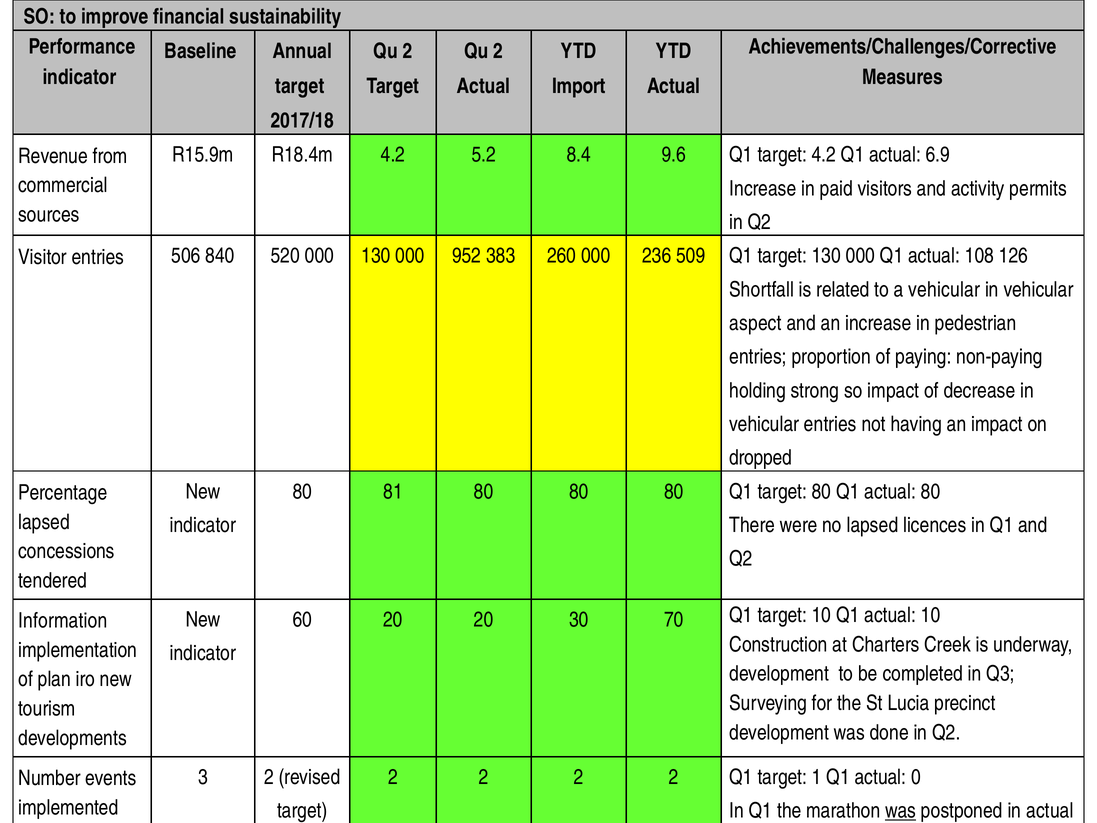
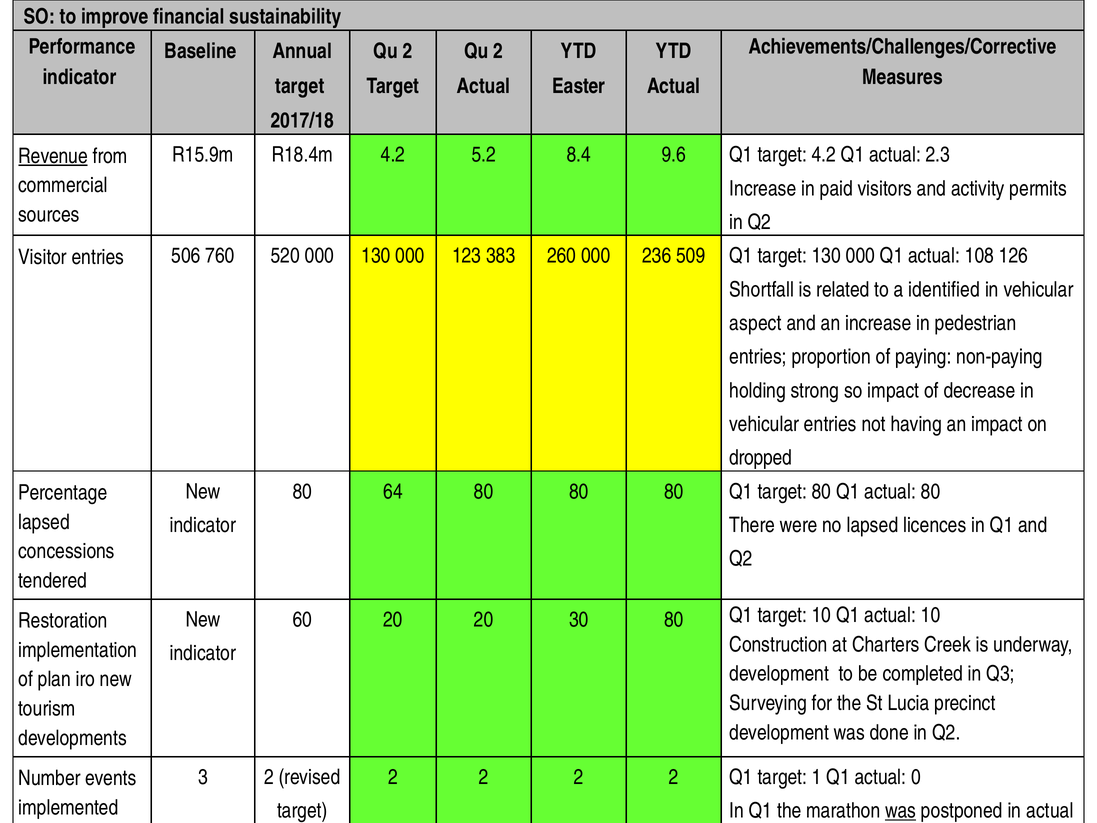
Import: Import -> Easter
6.9: 6.9 -> 2.3
Revenue underline: none -> present
840: 840 -> 760
952: 952 -> 123
a vehicular: vehicular -> identified
81: 81 -> 64
30 70: 70 -> 80
Information: Information -> Restoration
